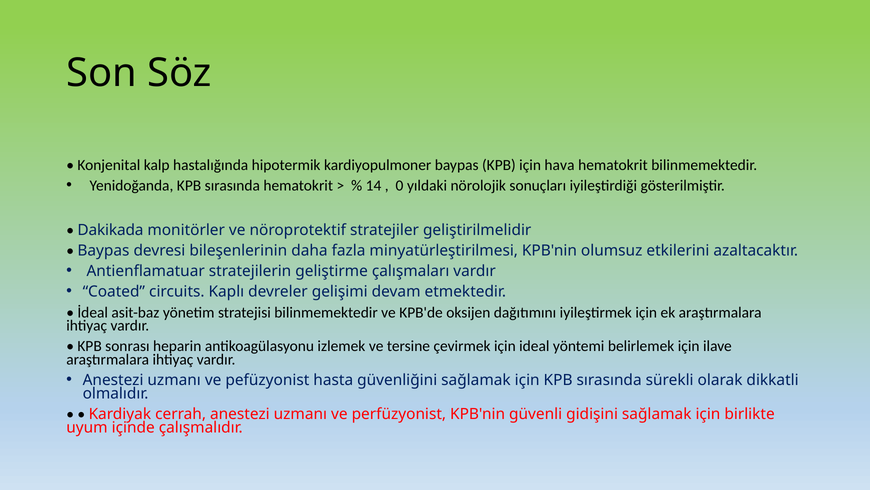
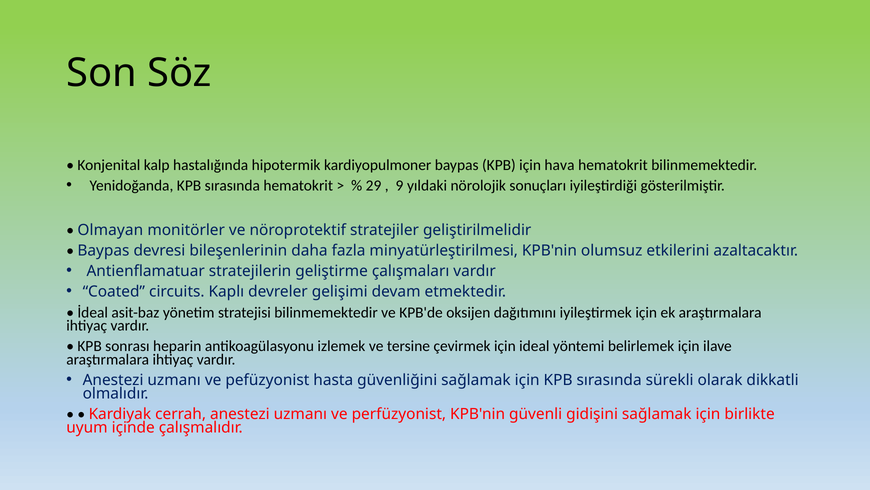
14: 14 -> 29
0: 0 -> 9
Dakikada: Dakikada -> Olmayan
